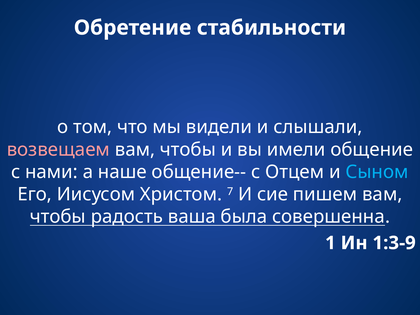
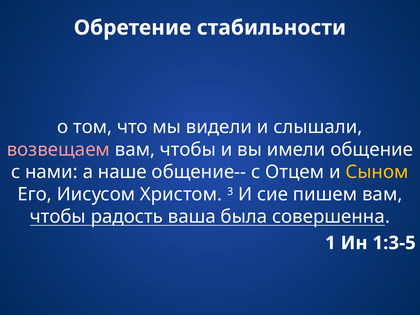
Сыном colour: light blue -> yellow
7: 7 -> 3
1:3-9: 1:3-9 -> 1:3-5
